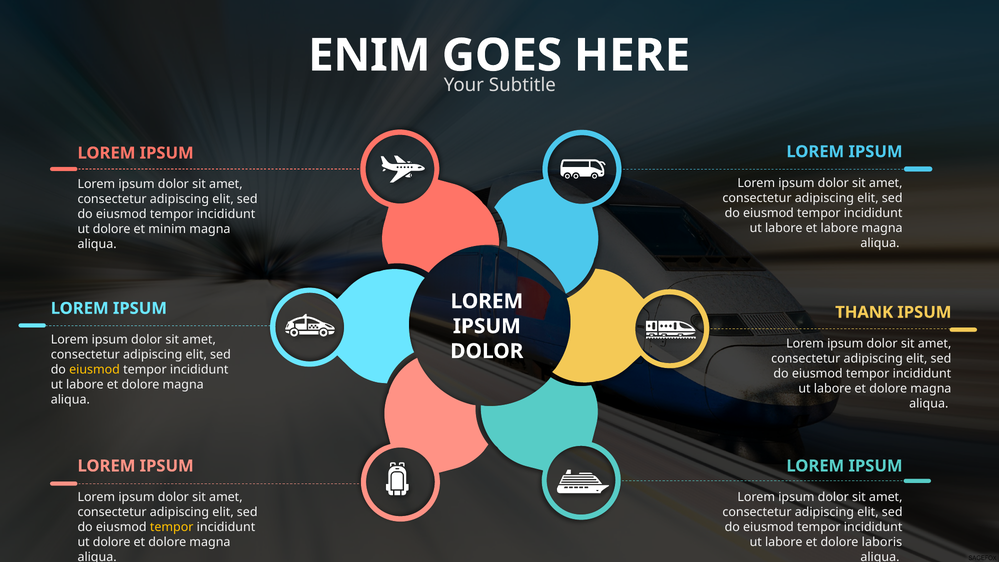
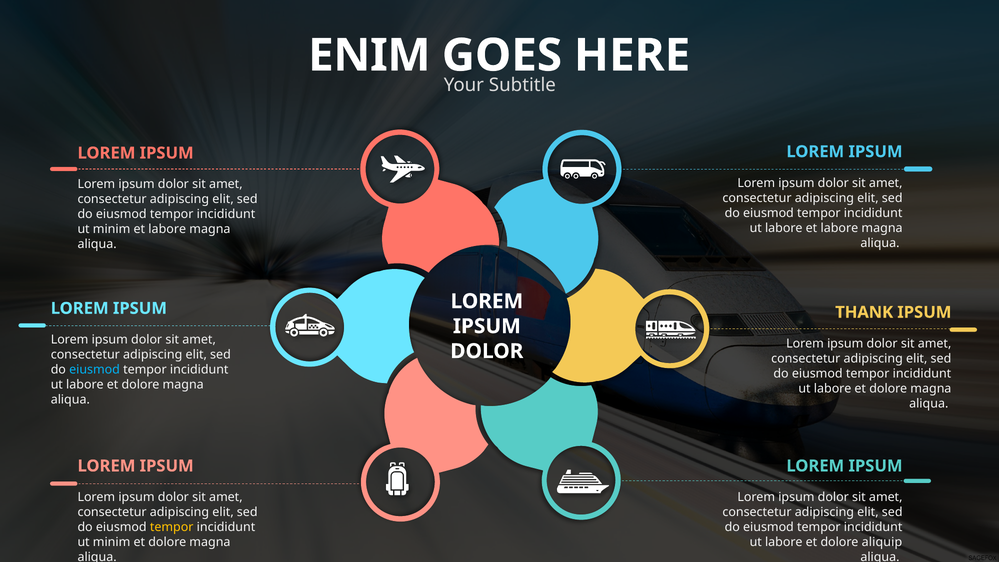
dolore at (112, 229): dolore -> minim
minim at (167, 229): minim -> labore
eiusmod at (95, 370) colour: yellow -> light blue
dolore at (112, 542): dolore -> minim
laboris: laboris -> aliquip
